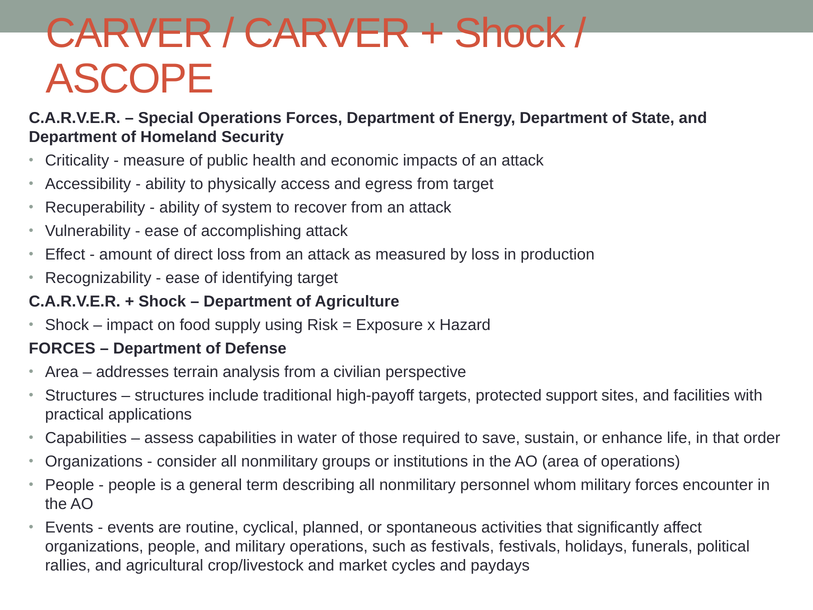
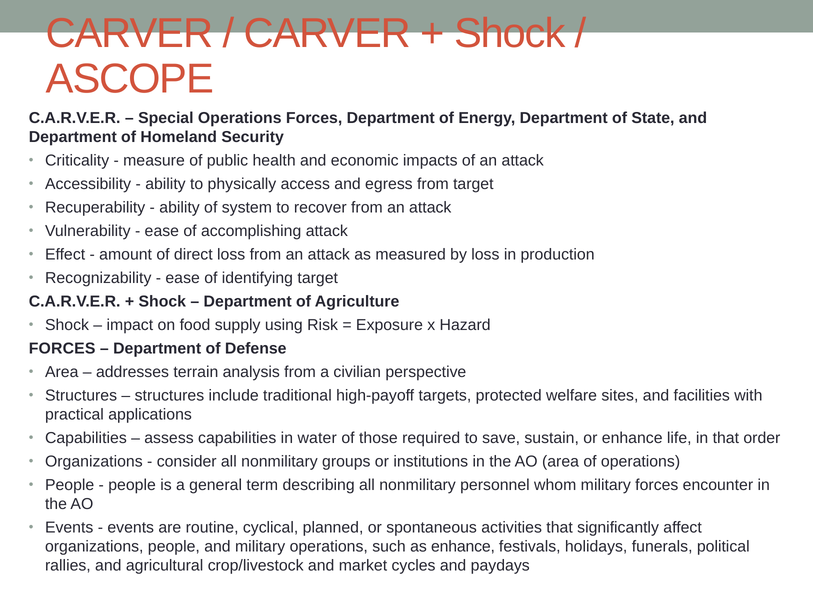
support: support -> welfare
as festivals: festivals -> enhance
